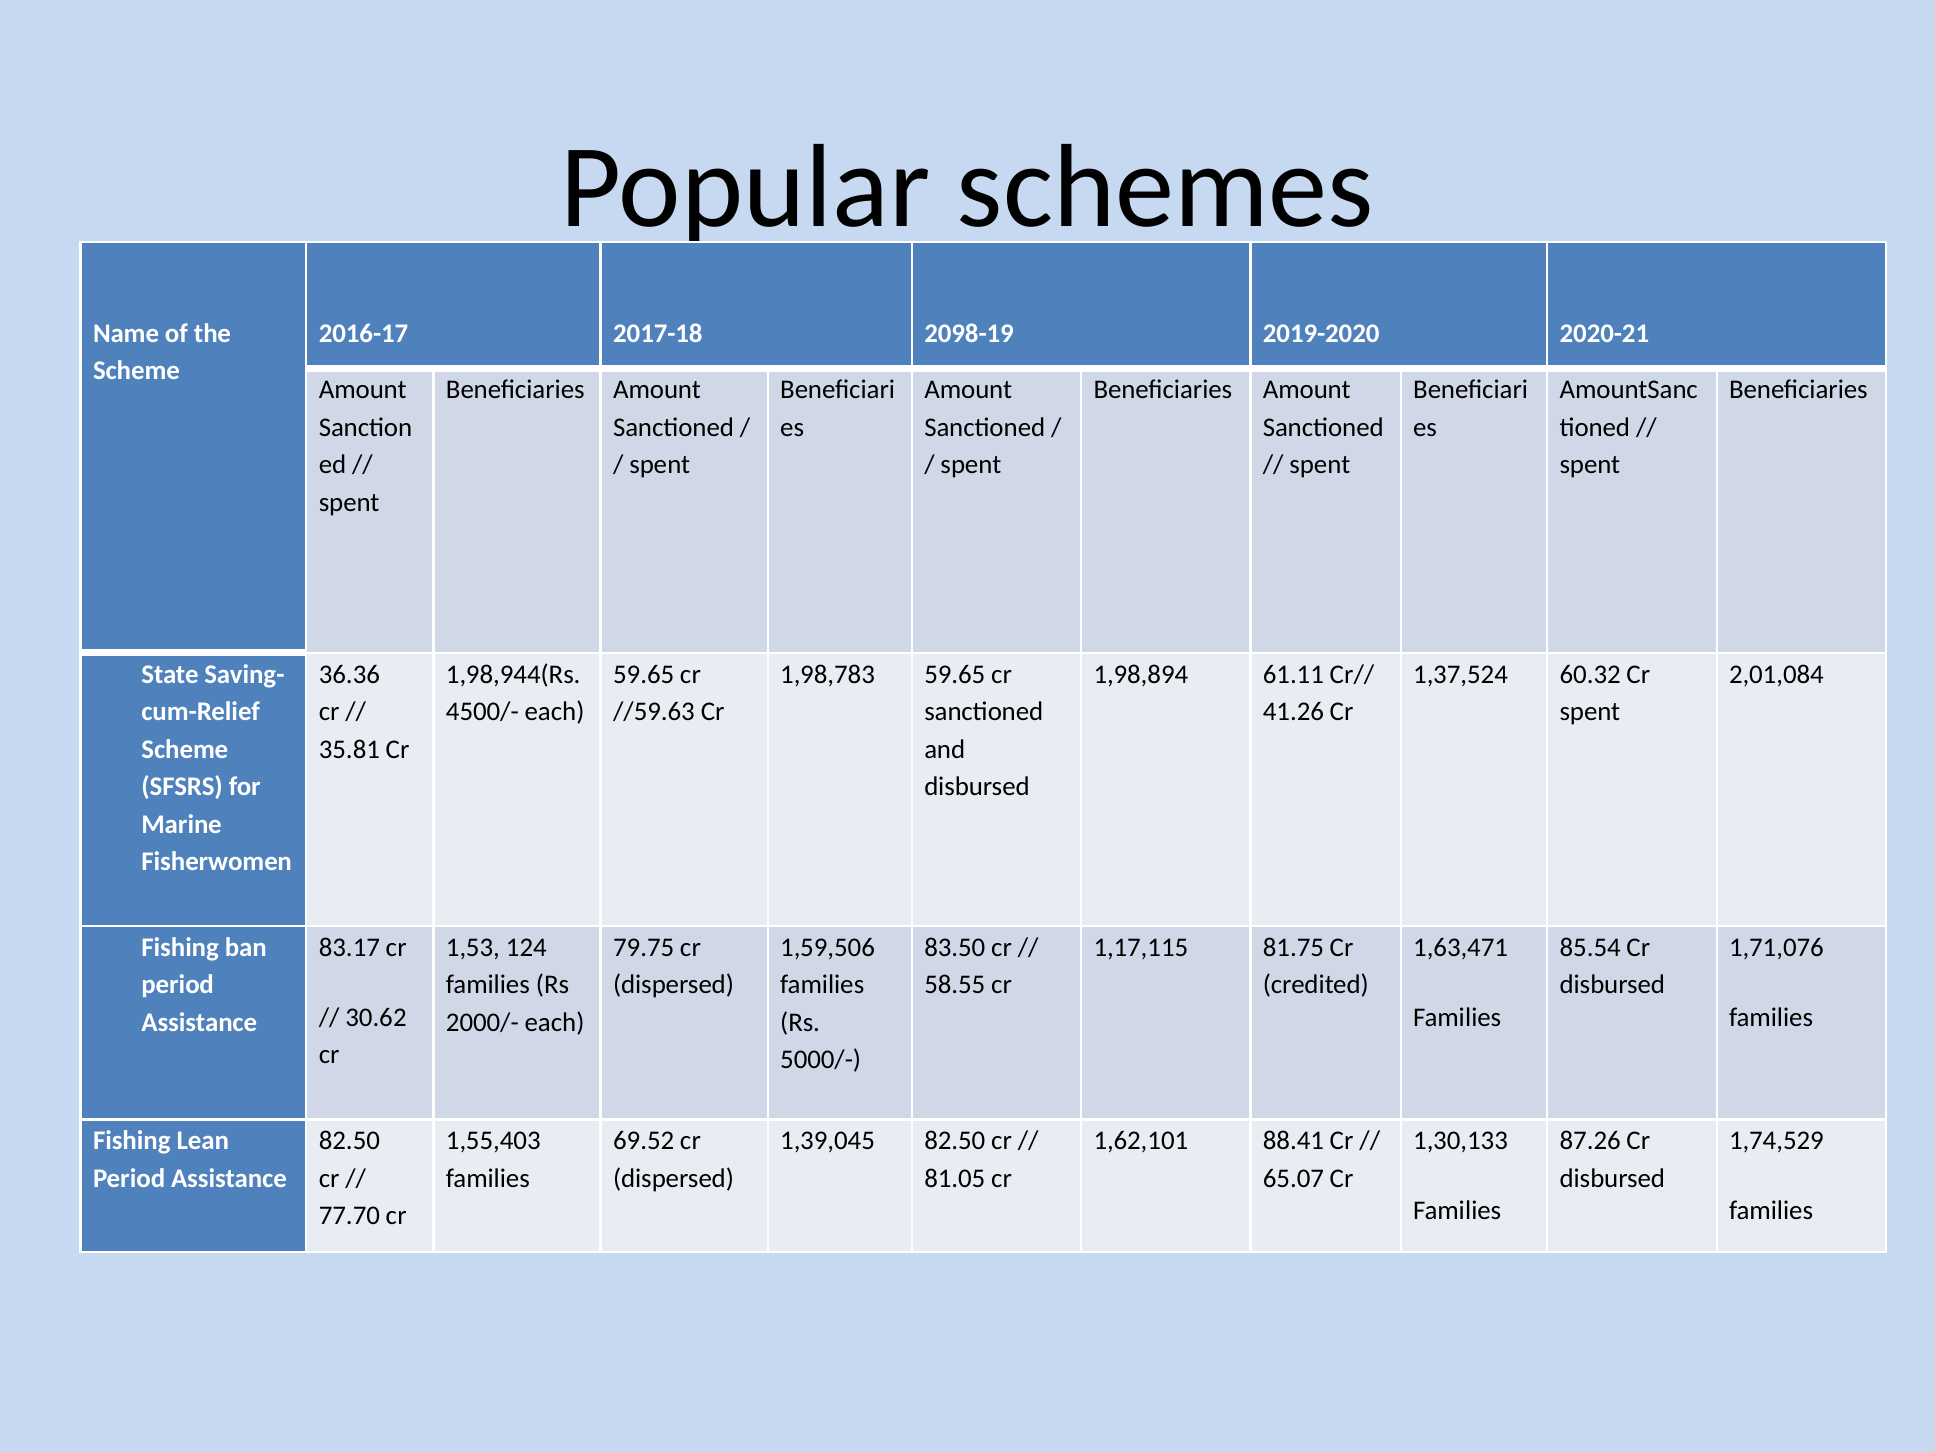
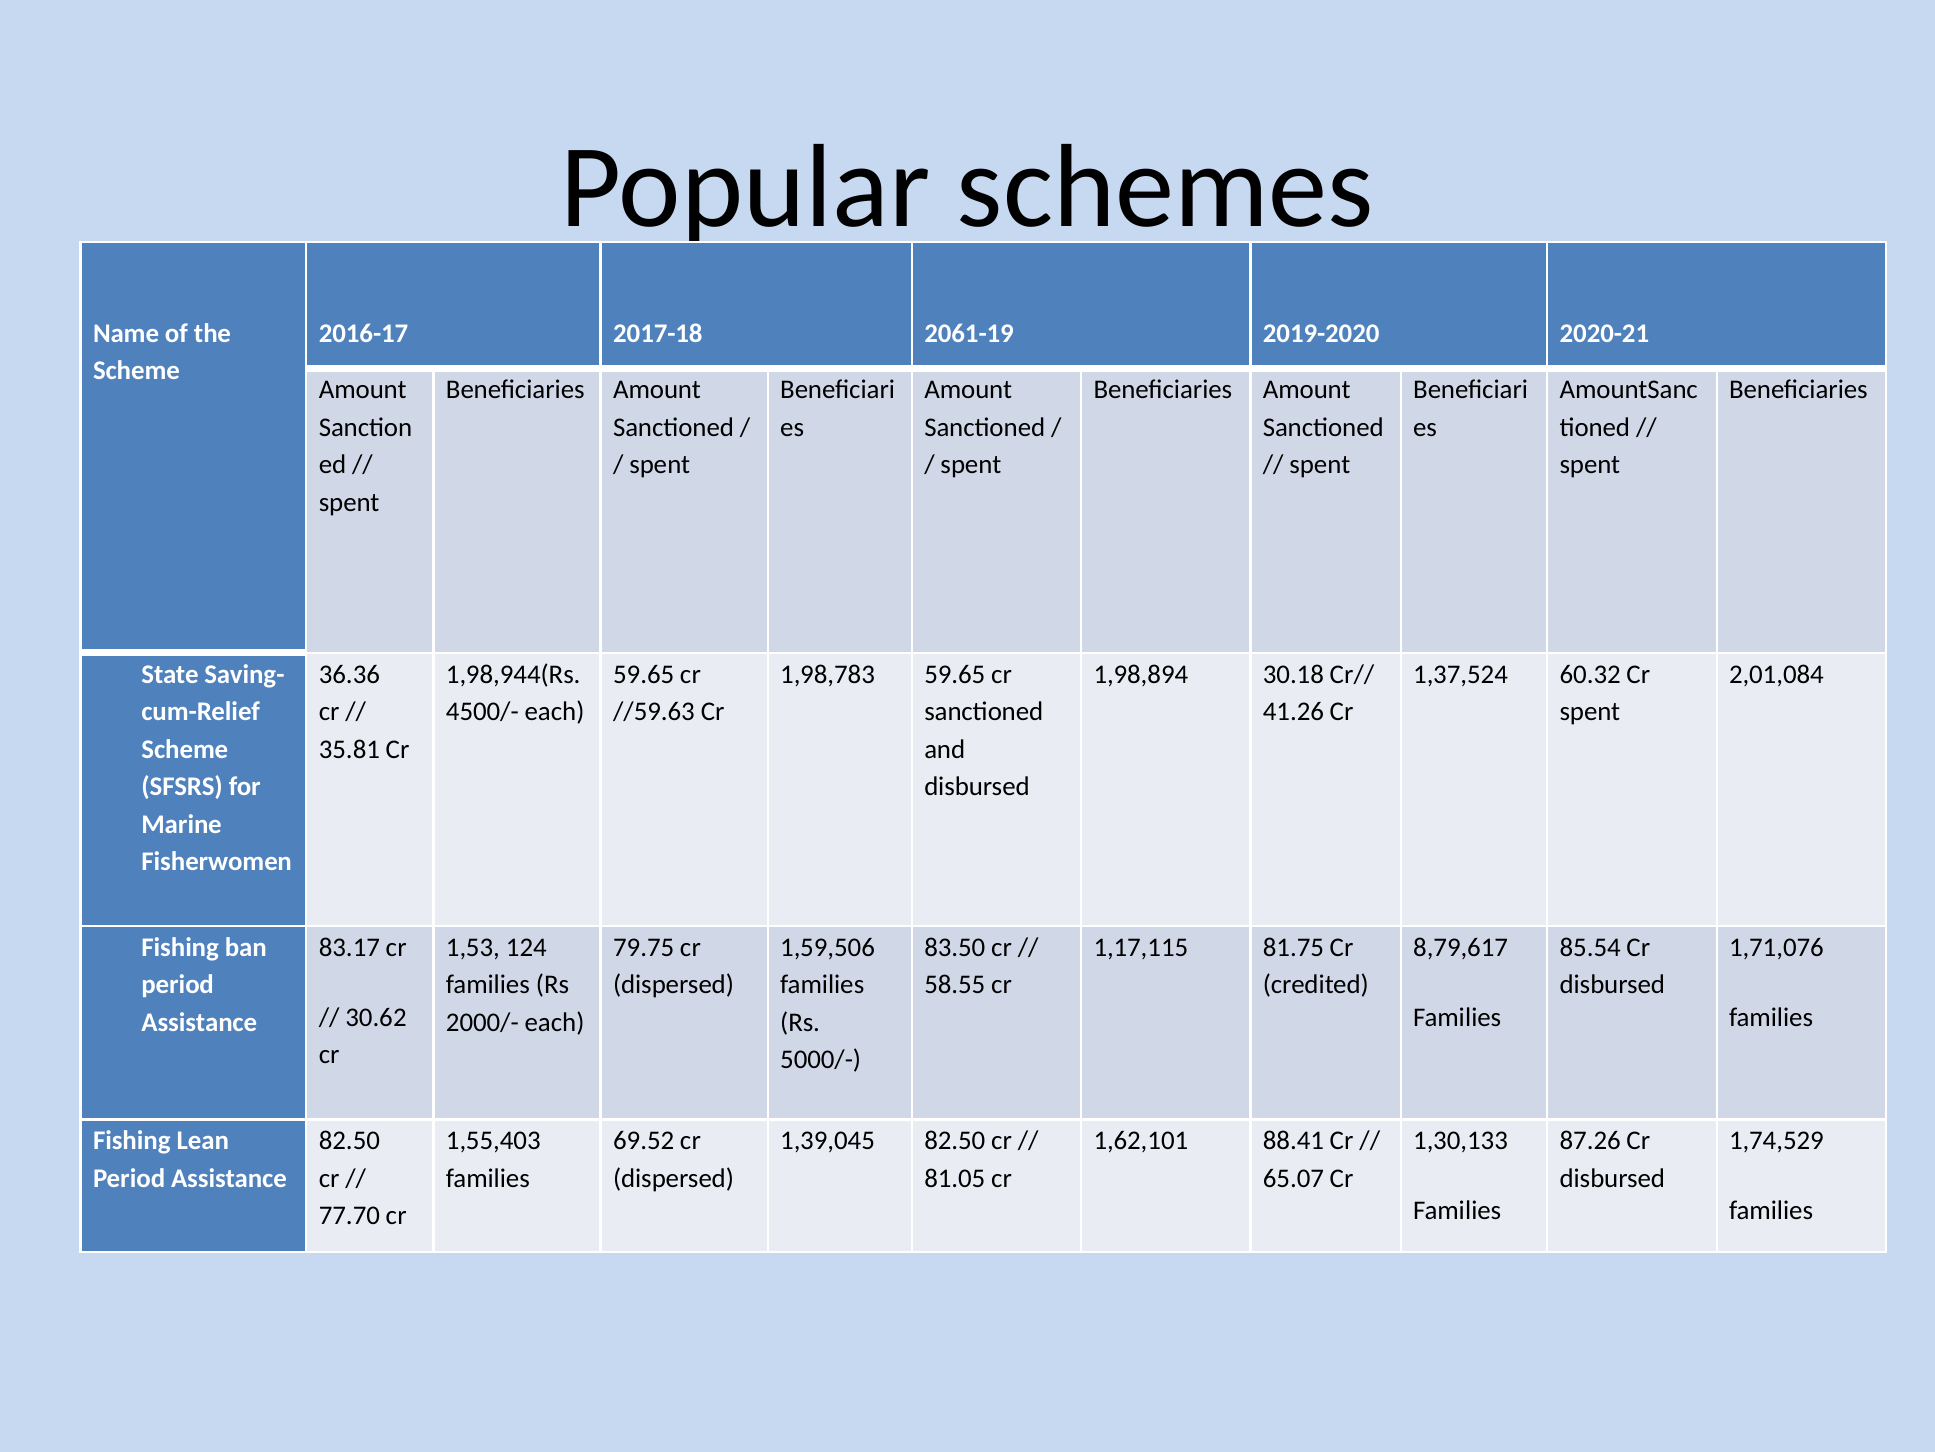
2098-19: 2098-19 -> 2061-19
61.11: 61.11 -> 30.18
1,63,471: 1,63,471 -> 8,79,617
